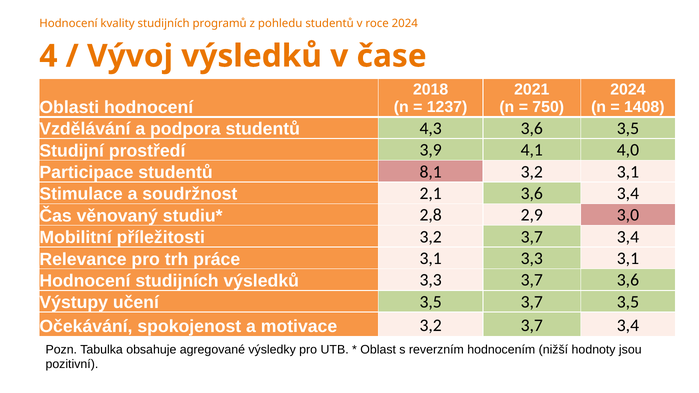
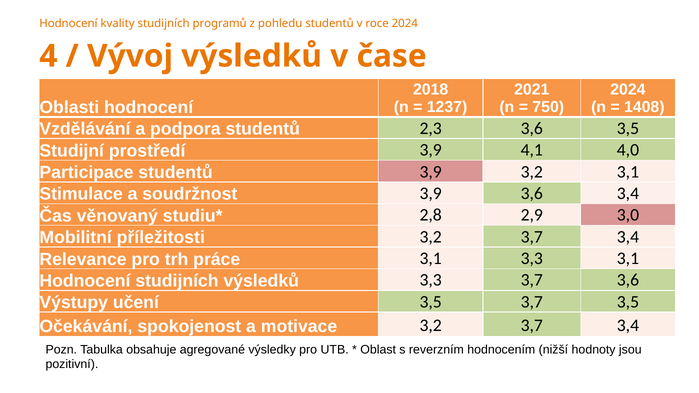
4,3: 4,3 -> 2,3
studentů 8,1: 8,1 -> 3,9
soudržnost 2,1: 2,1 -> 3,9
